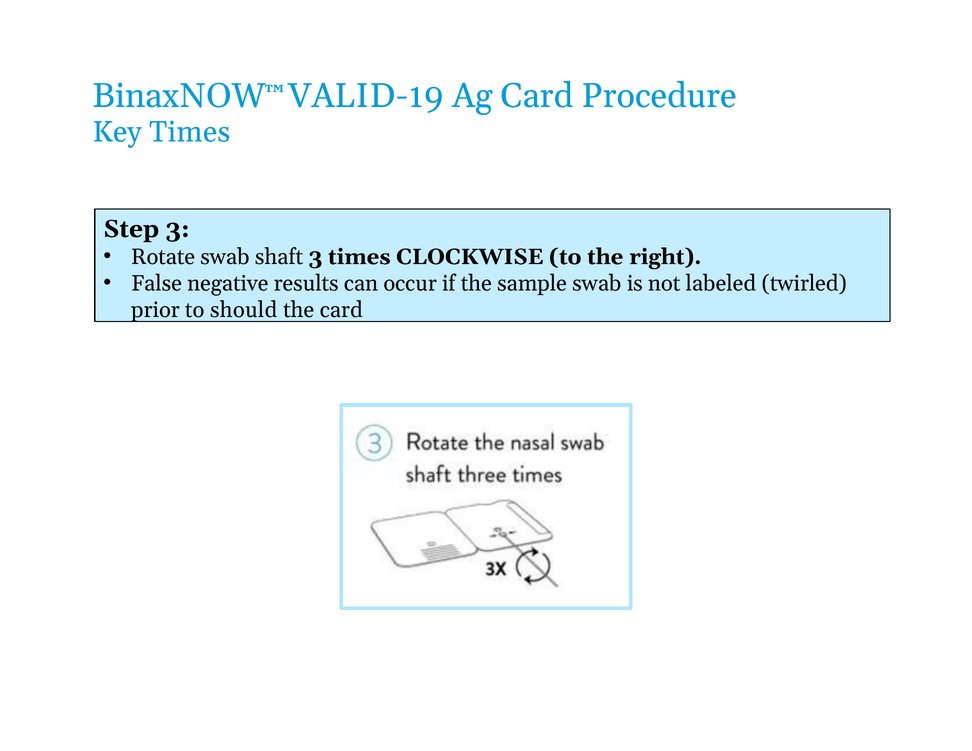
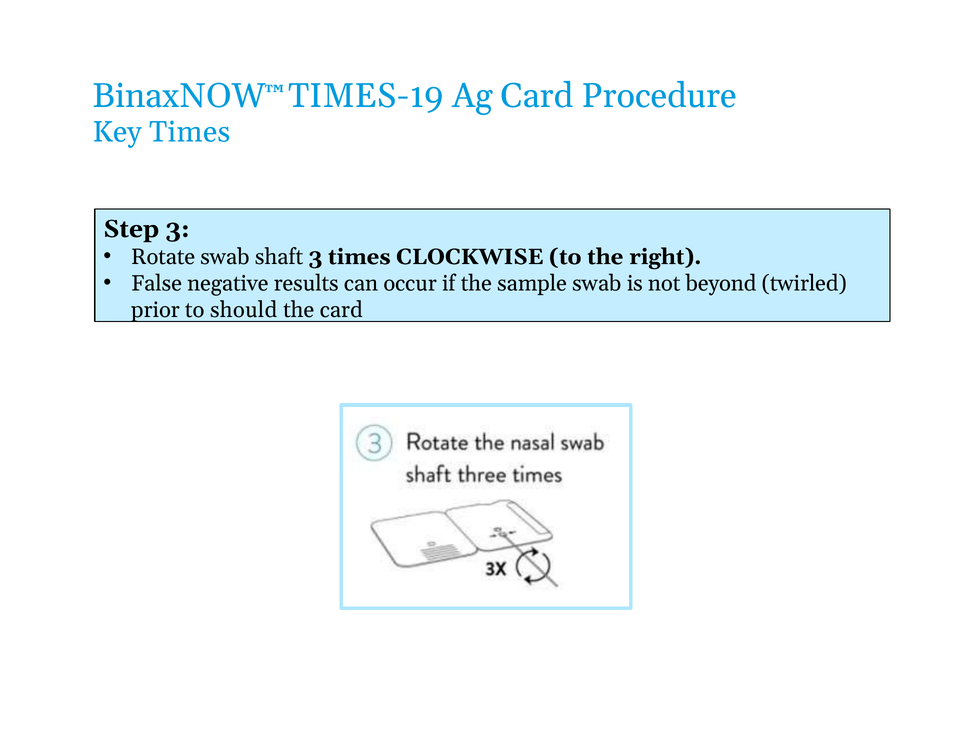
VALID-19: VALID-19 -> TIMES-19
labeled: labeled -> beyond
